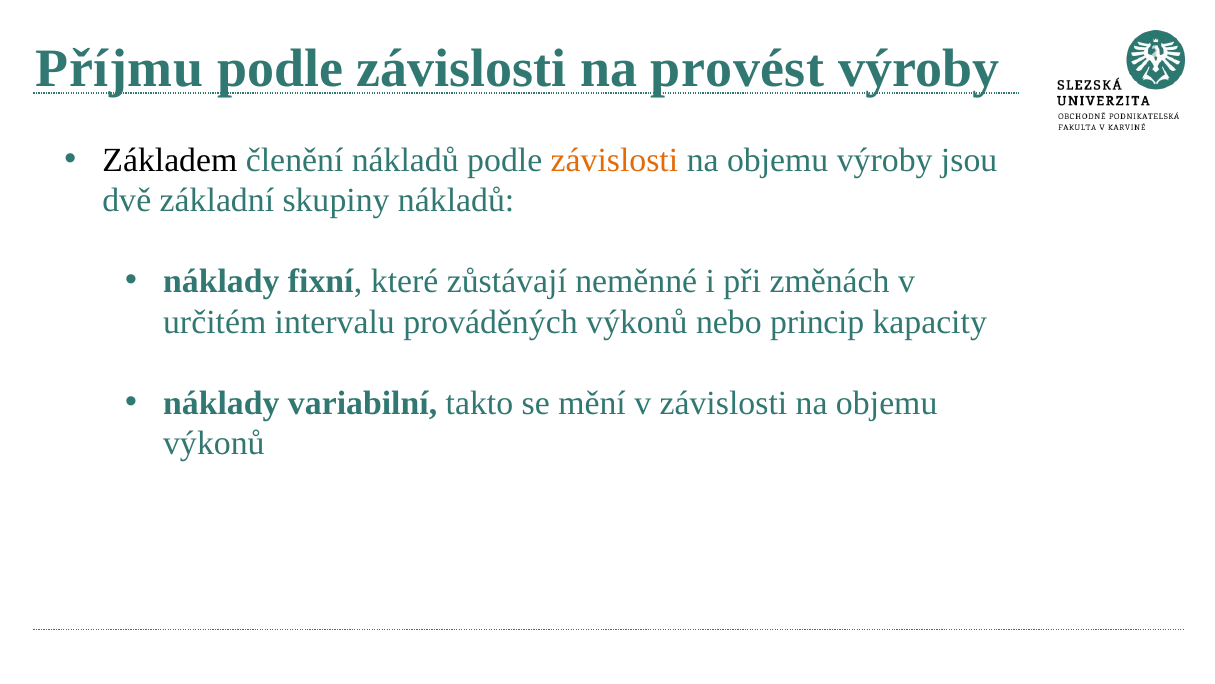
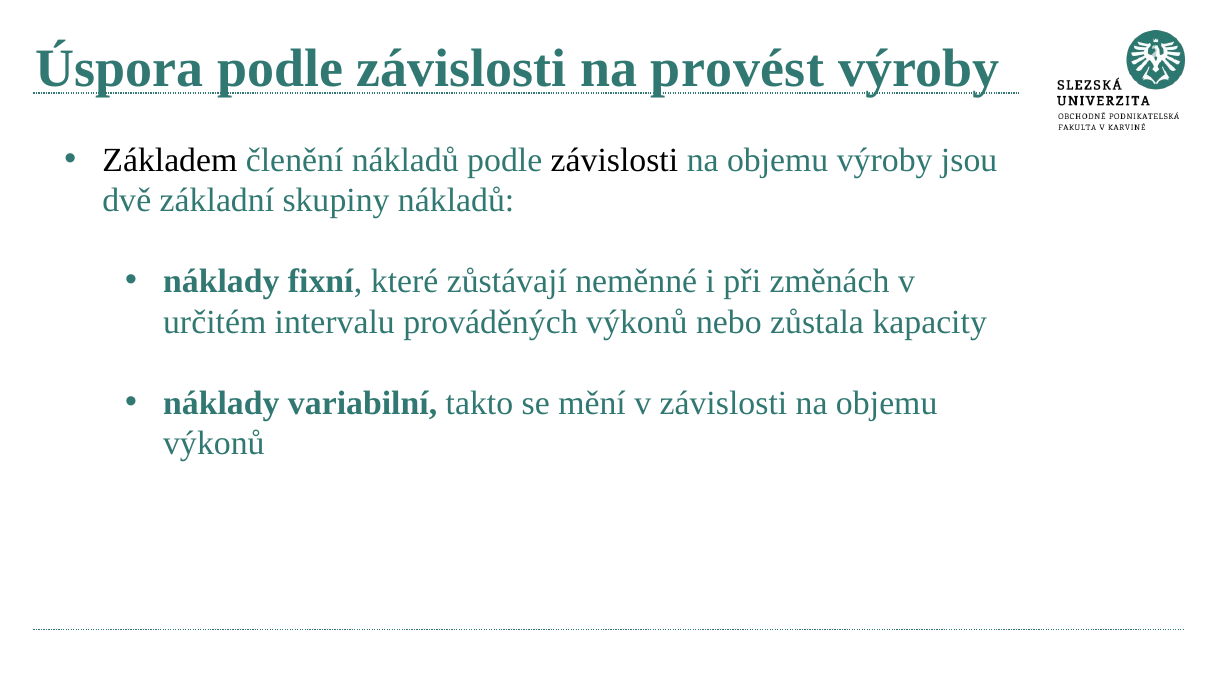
Příjmu: Příjmu -> Úspora
závislosti at (614, 160) colour: orange -> black
princip: princip -> zůstala
